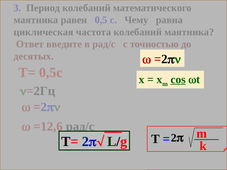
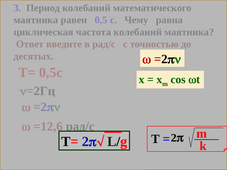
cos underline: present -> none
